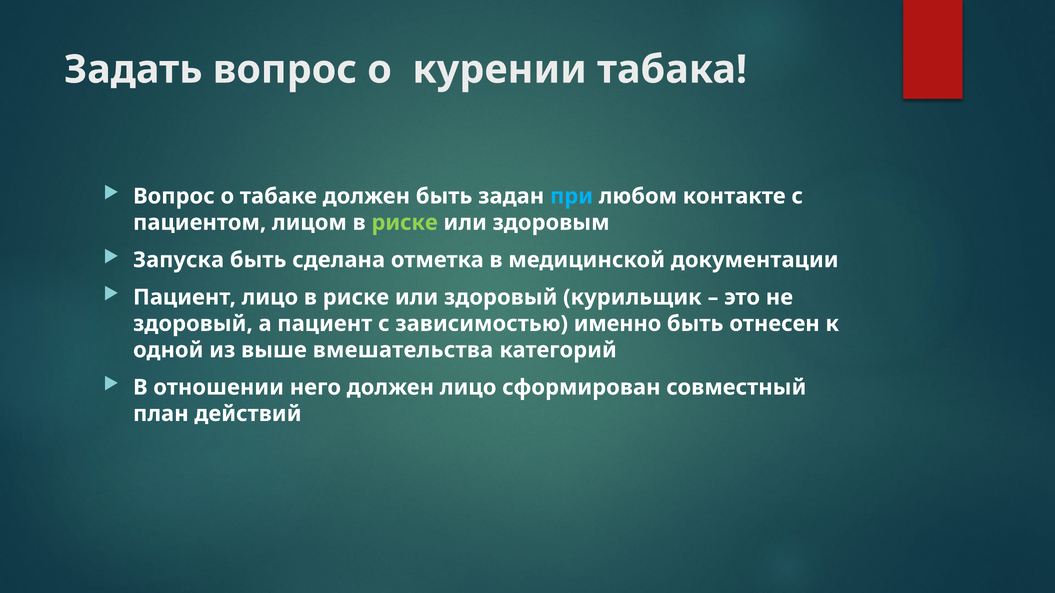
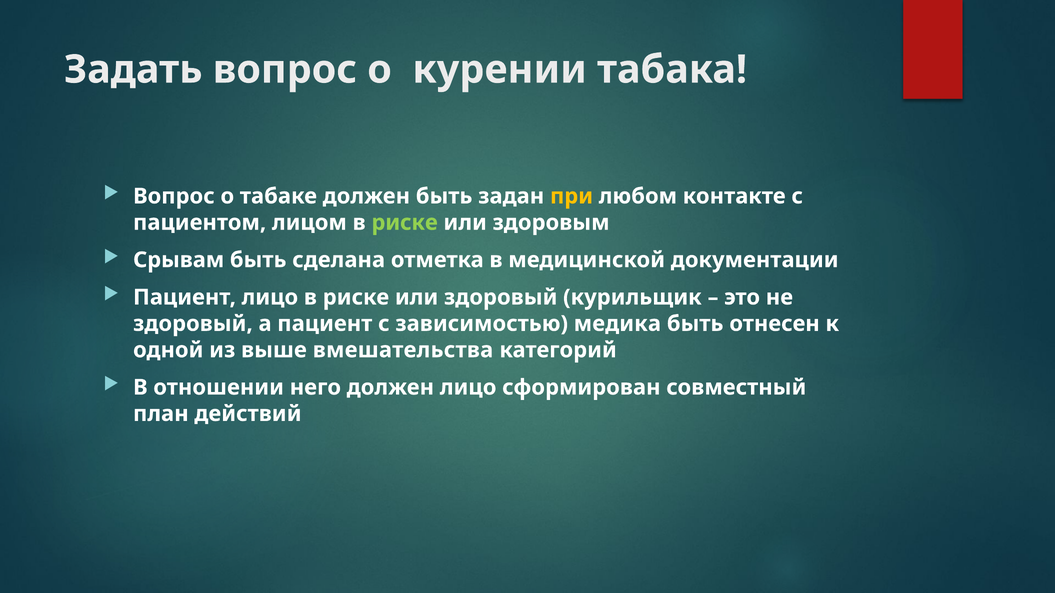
при colour: light blue -> yellow
Запуска: Запуска -> Срывам
именно: именно -> медика
